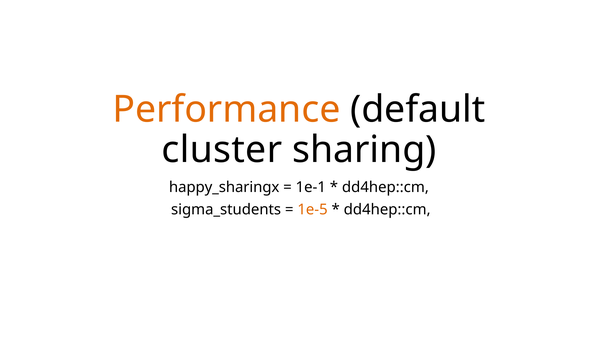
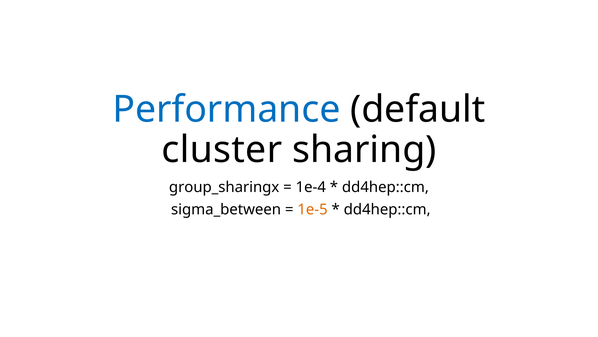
Performance colour: orange -> blue
happy_sharingx: happy_sharingx -> group_sharingx
1e-1: 1e-1 -> 1e-4
sigma_students: sigma_students -> sigma_between
